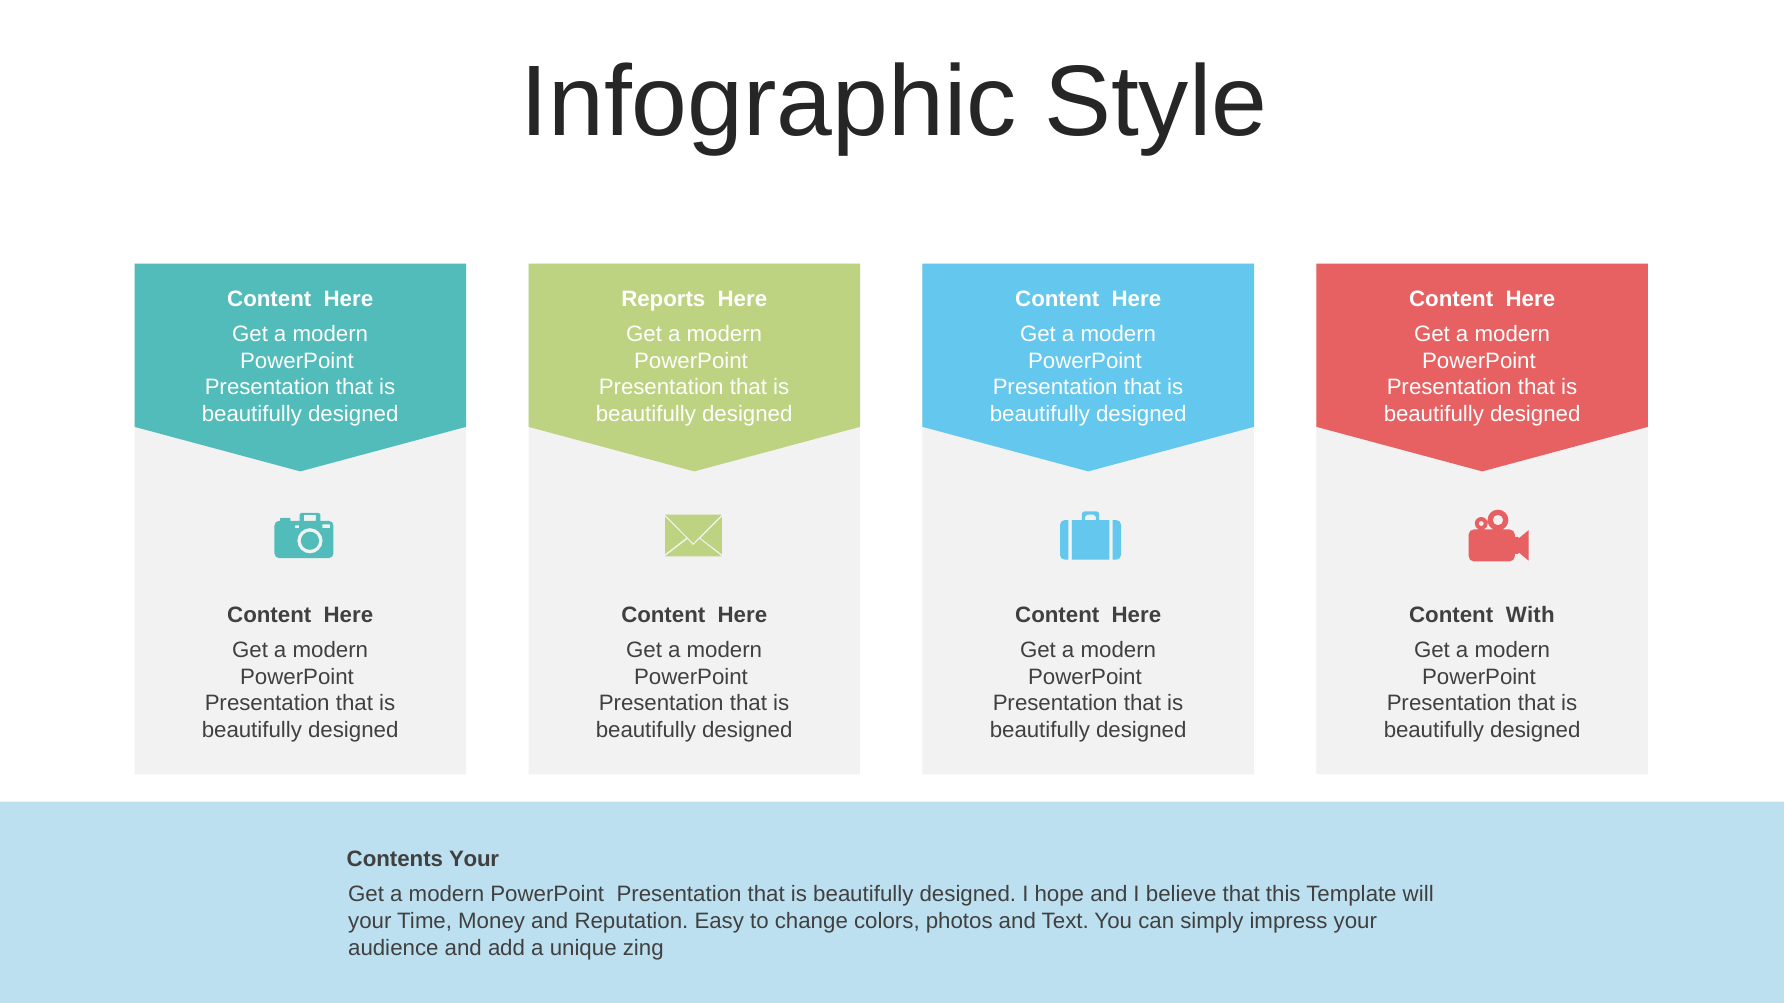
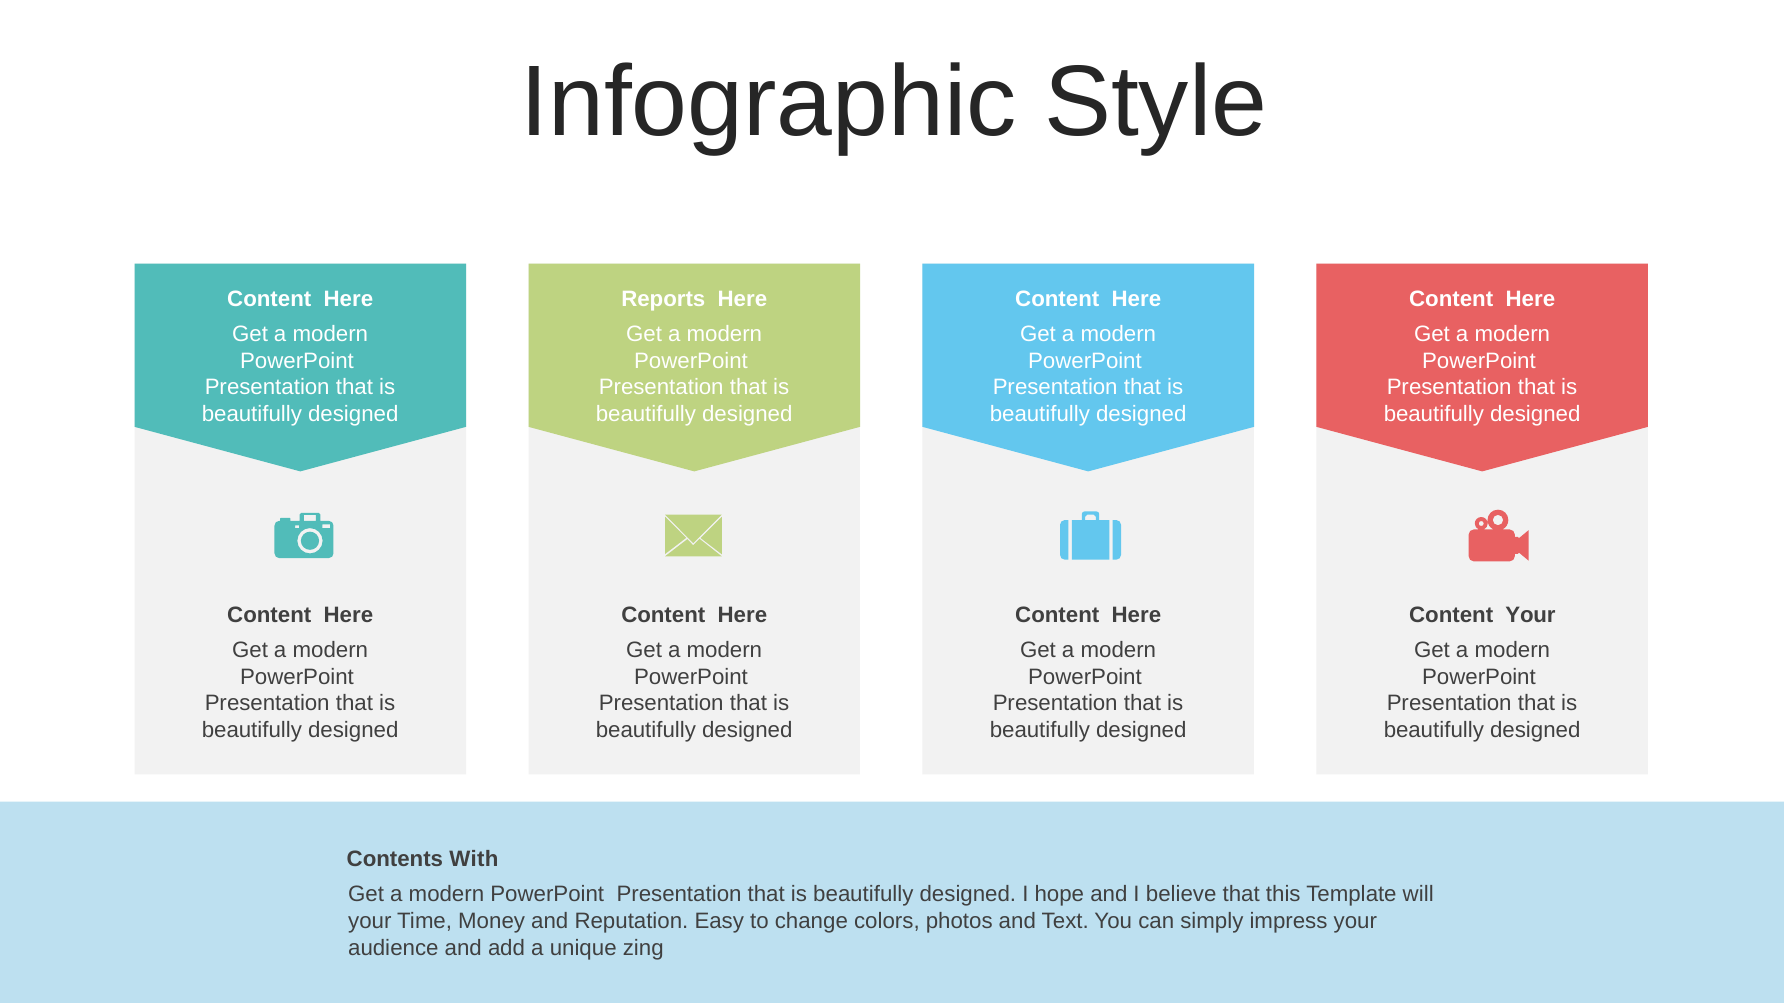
Content With: With -> Your
Contents Your: Your -> With
